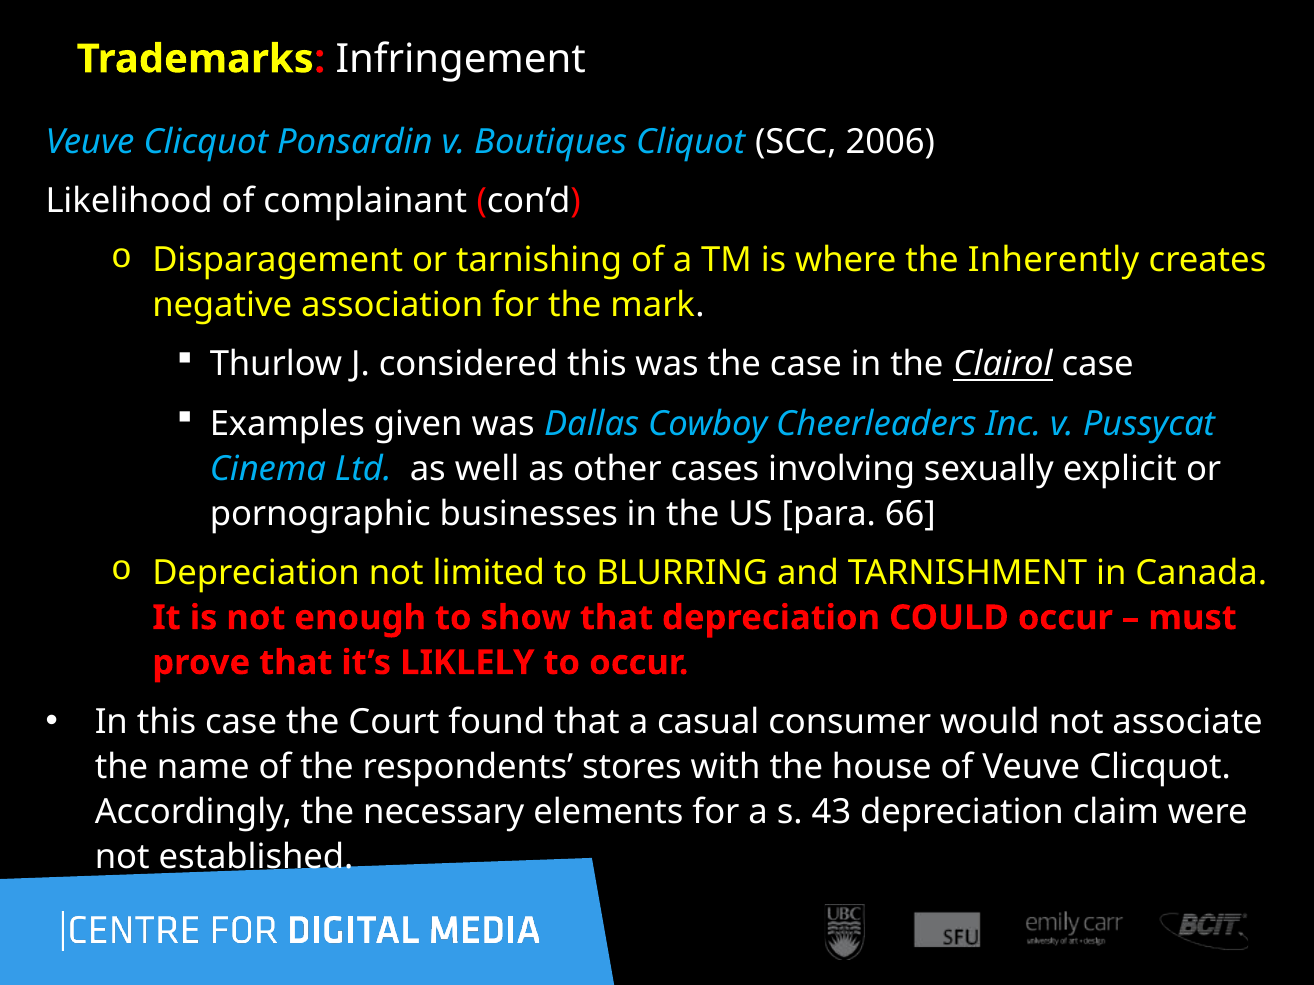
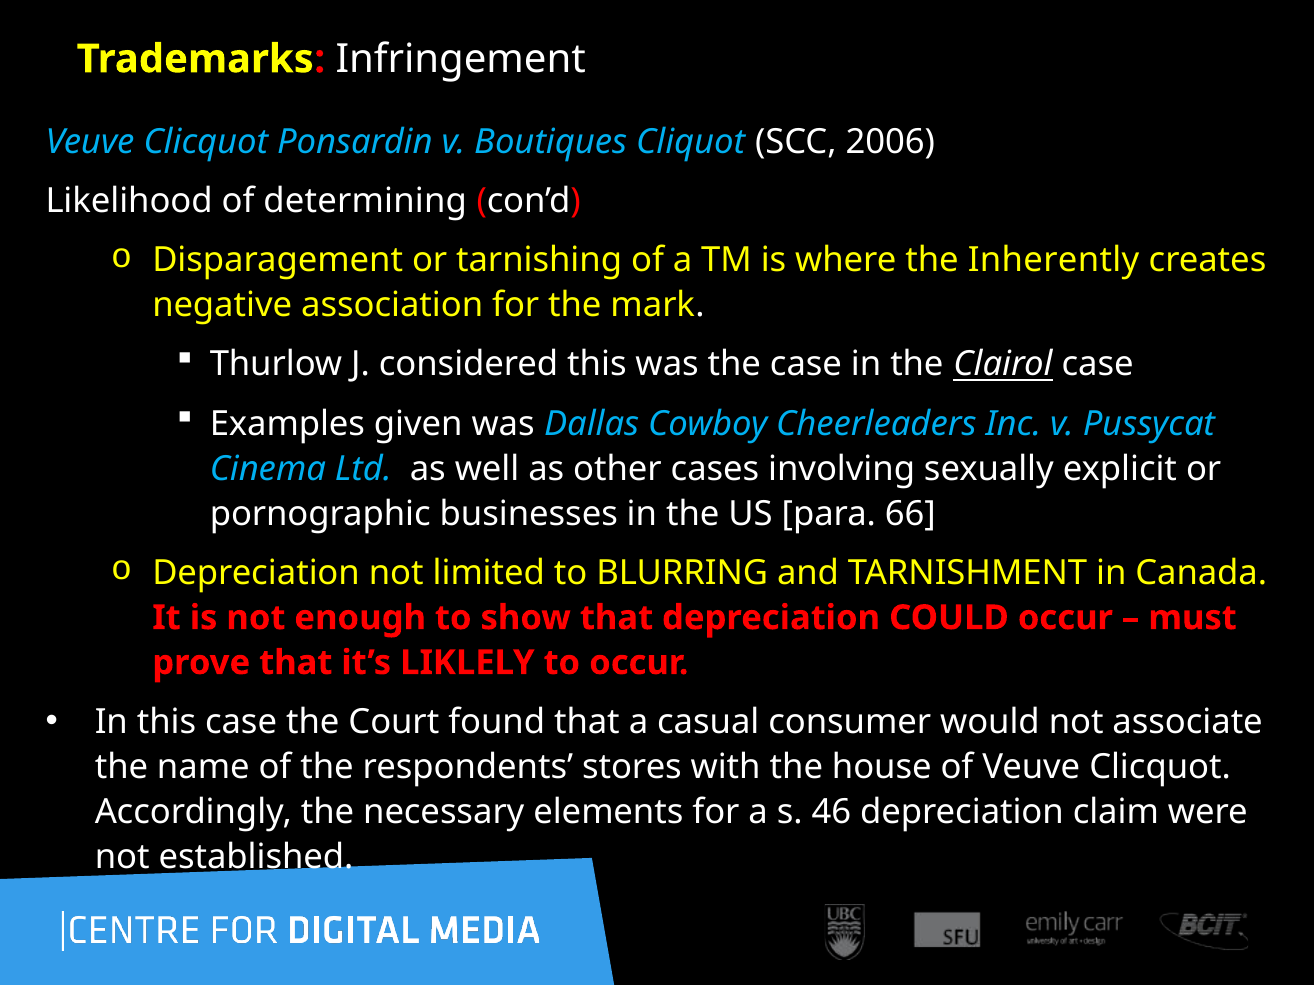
complainant: complainant -> determining
43: 43 -> 46
